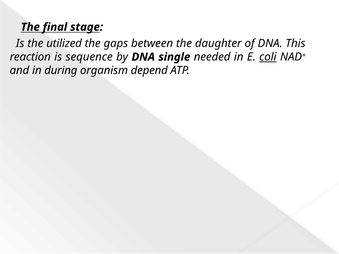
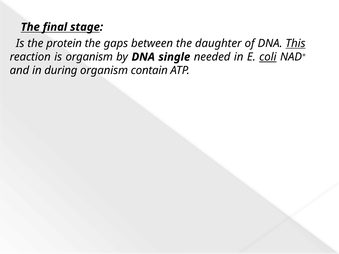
utilized: utilized -> protein
This underline: none -> present
is sequence: sequence -> organism
depend: depend -> contain
